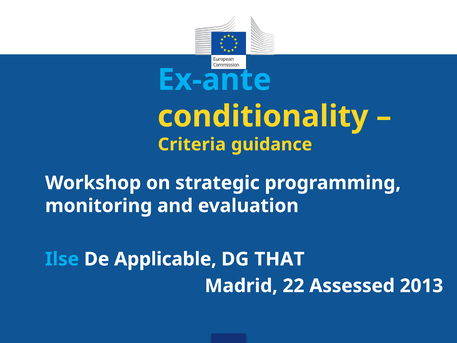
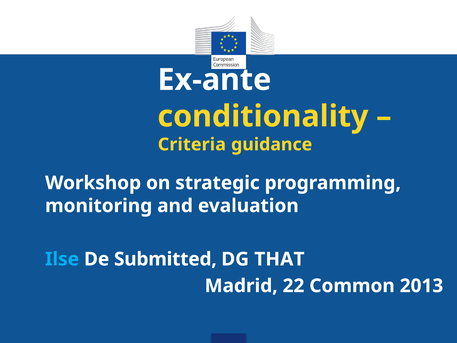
Ex-ante colour: light blue -> white
Applicable: Applicable -> Submitted
Assessed: Assessed -> Common
